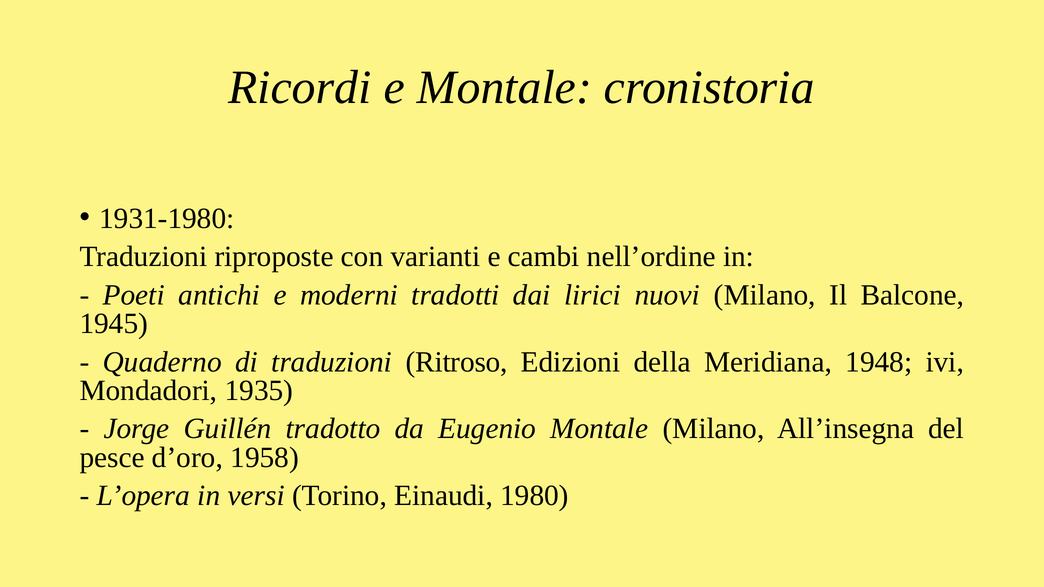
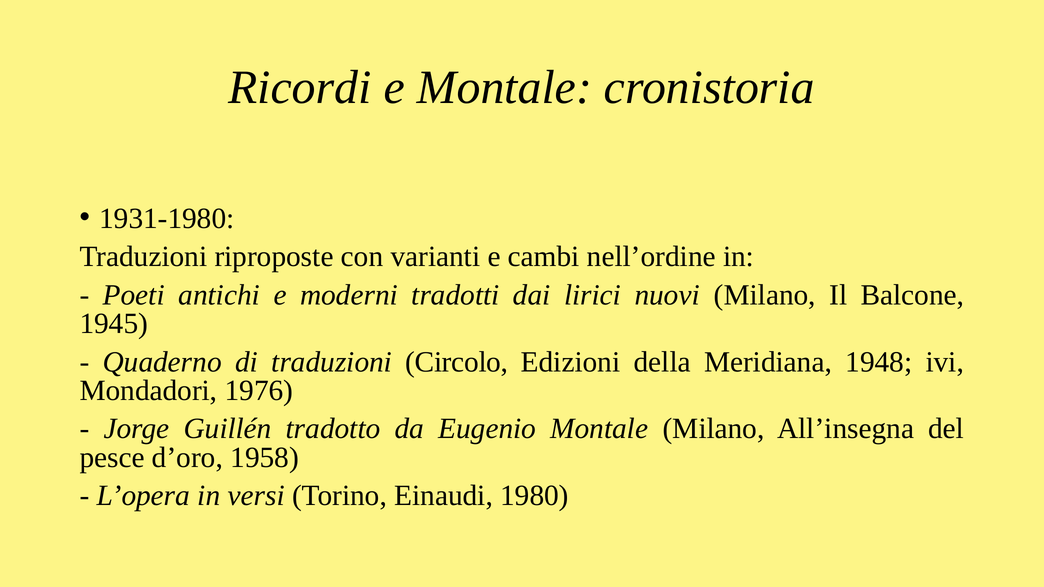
Ritroso: Ritroso -> Circolo
1935: 1935 -> 1976
